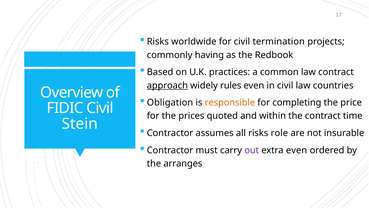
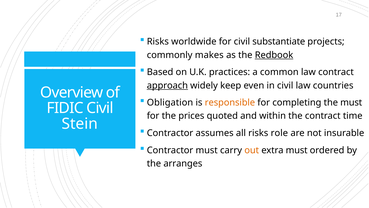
termination: termination -> substantiate
having: having -> makes
Redbook underline: none -> present
rules: rules -> keep
the price: price -> must
out colour: purple -> orange
extra even: even -> must
